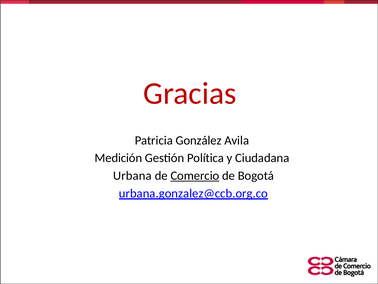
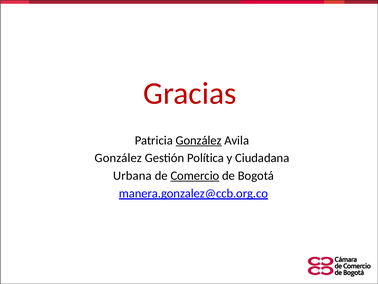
González at (199, 140) underline: none -> present
Medición at (118, 158): Medición -> González
urbana.gonzalez@ccb.org.co: urbana.gonzalez@ccb.org.co -> manera.gonzalez@ccb.org.co
